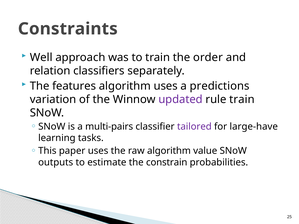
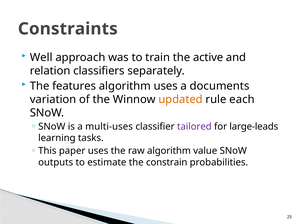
order: order -> active
predictions: predictions -> documents
updated colour: purple -> orange
rule train: train -> each
multi-pairs: multi-pairs -> multi-uses
large-have: large-have -> large-leads
